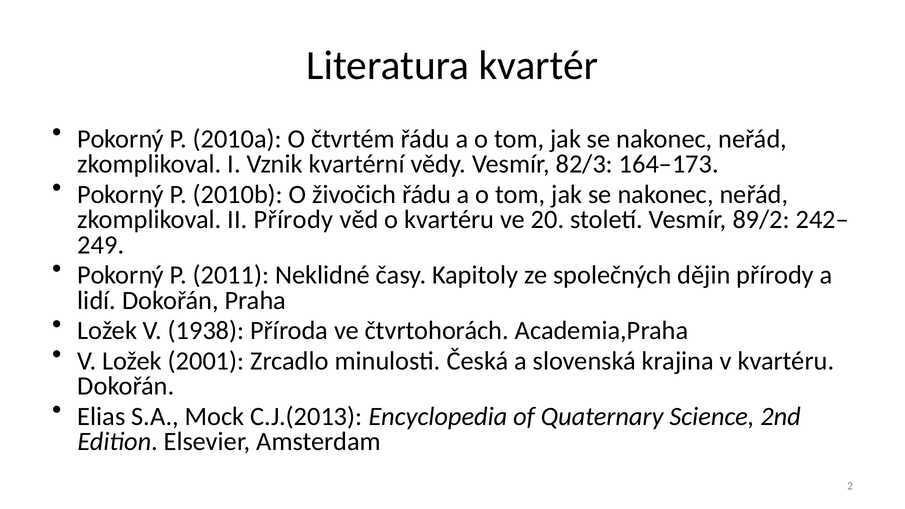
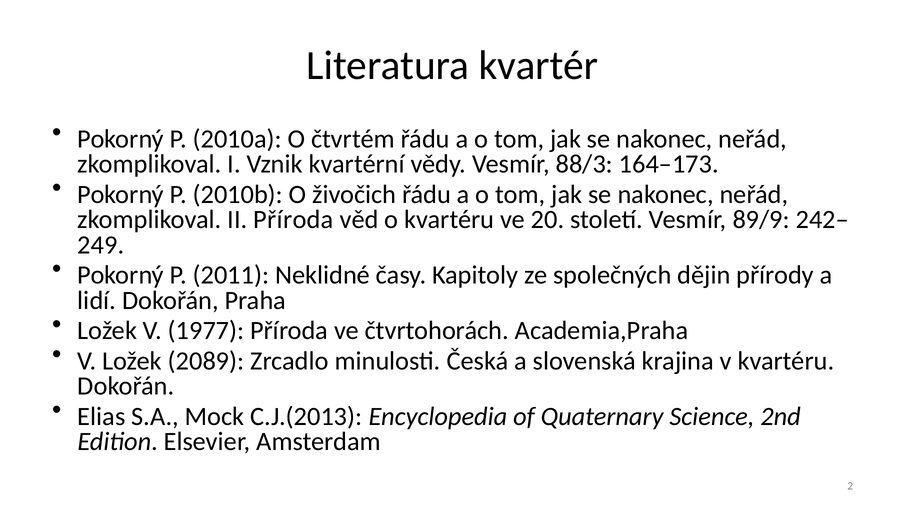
82/3: 82/3 -> 88/3
II Přírody: Přírody -> Příroda
89/2: 89/2 -> 89/9
1938: 1938 -> 1977
2001: 2001 -> 2089
